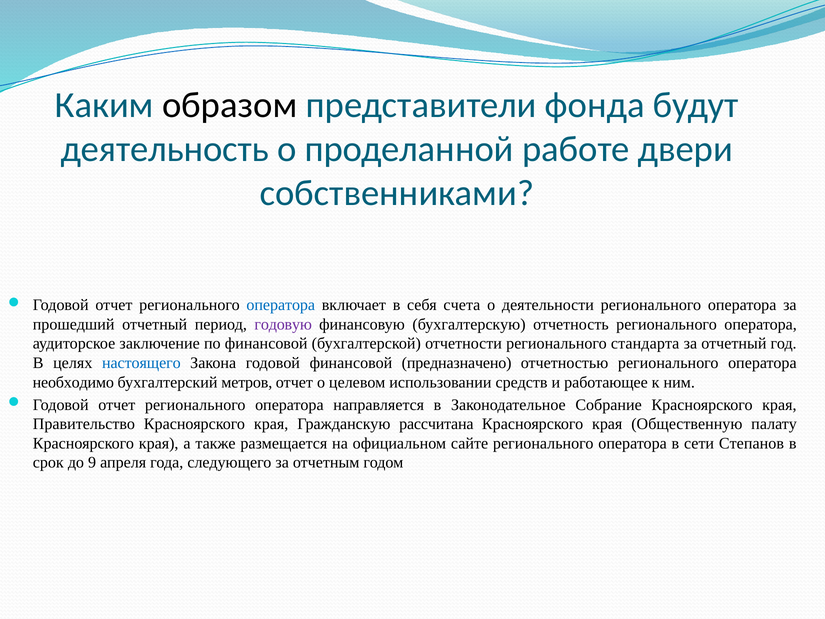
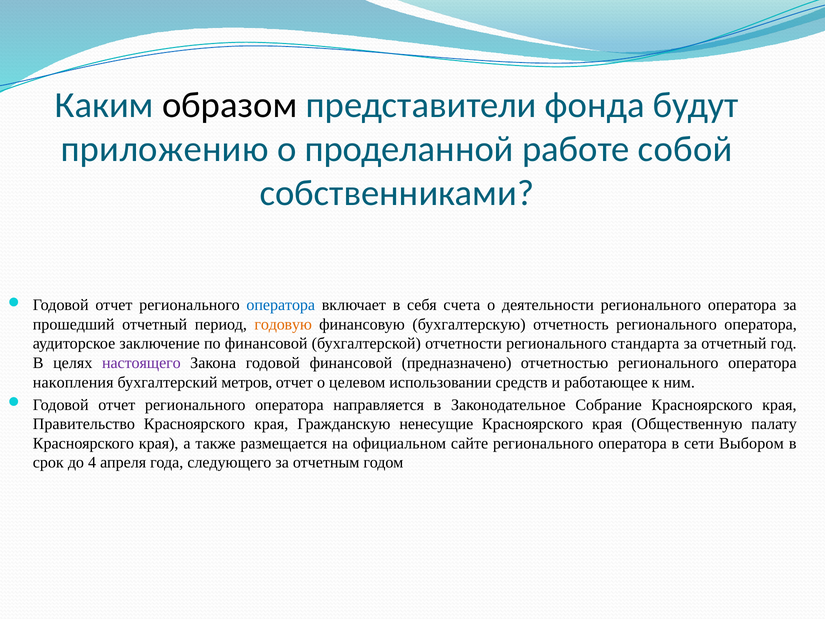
деятельность: деятельность -> приложению
двери: двери -> собой
годовую colour: purple -> orange
настоящего colour: blue -> purple
необходимо: необходимо -> накопления
рассчитана: рассчитана -> ненесущие
Степанов: Степанов -> Выбором
9: 9 -> 4
